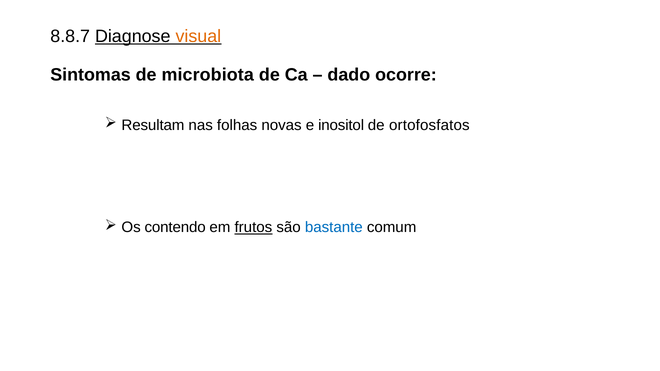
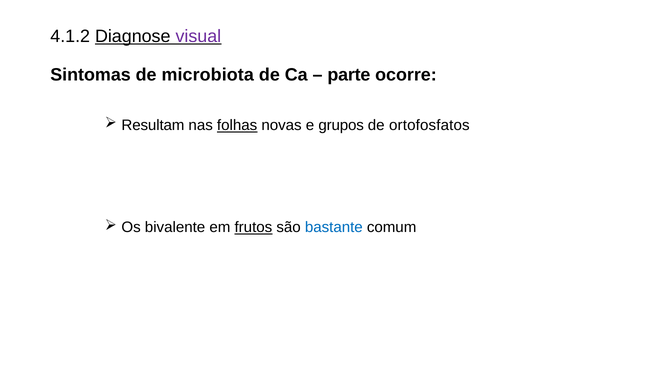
8.8.7: 8.8.7 -> 4.1.2
visual colour: orange -> purple
dado: dado -> parte
folhas underline: none -> present
inositol: inositol -> grupos
contendo: contendo -> bivalente
